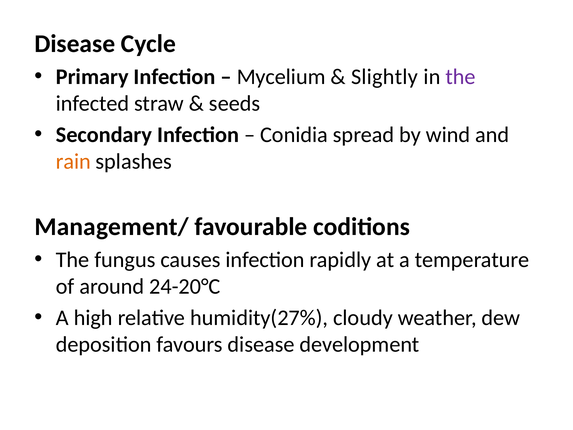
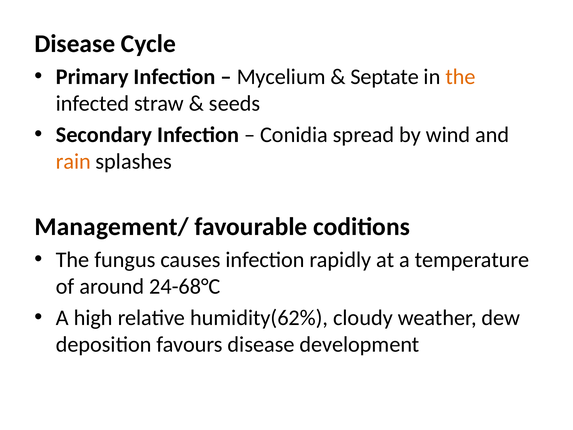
Slightly: Slightly -> Septate
the at (460, 77) colour: purple -> orange
24-20°C: 24-20°C -> 24-68°C
humidity(27%: humidity(27% -> humidity(62%
